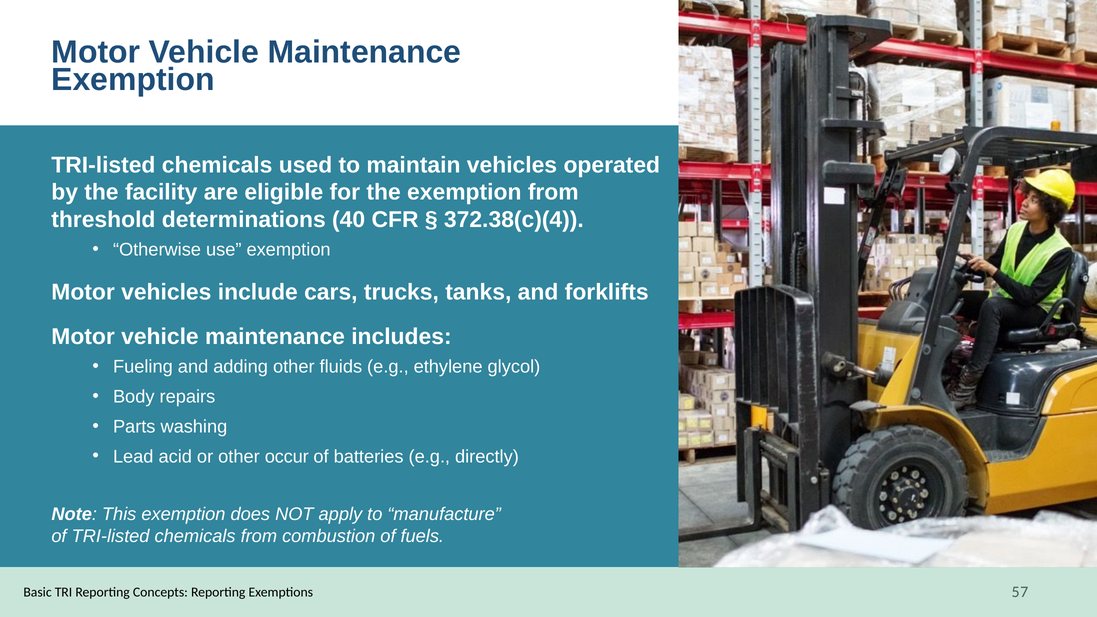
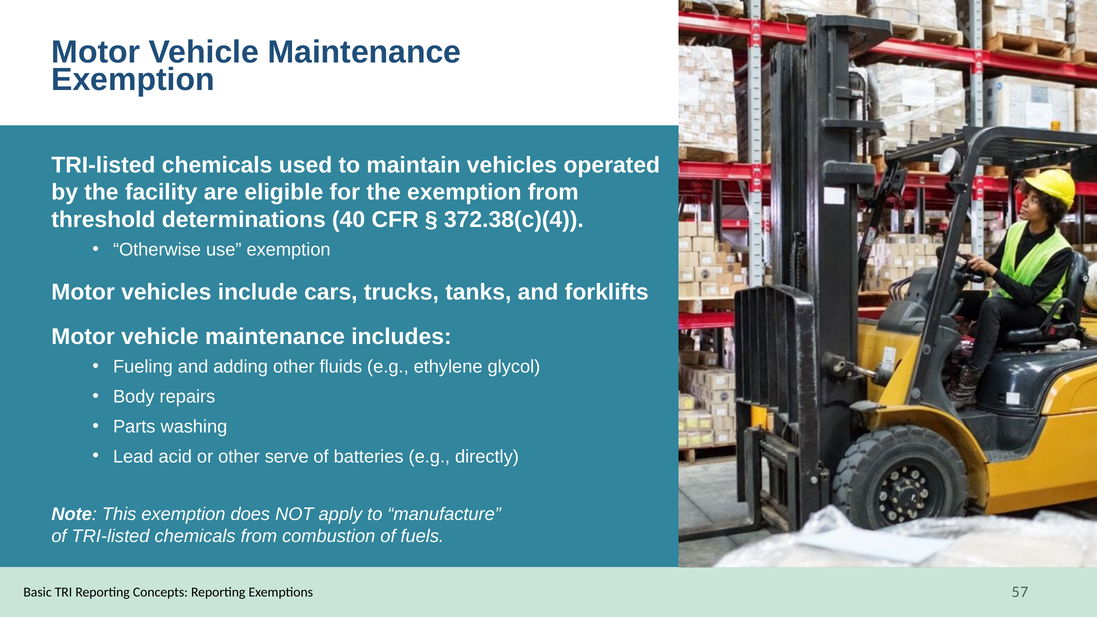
occur: occur -> serve
